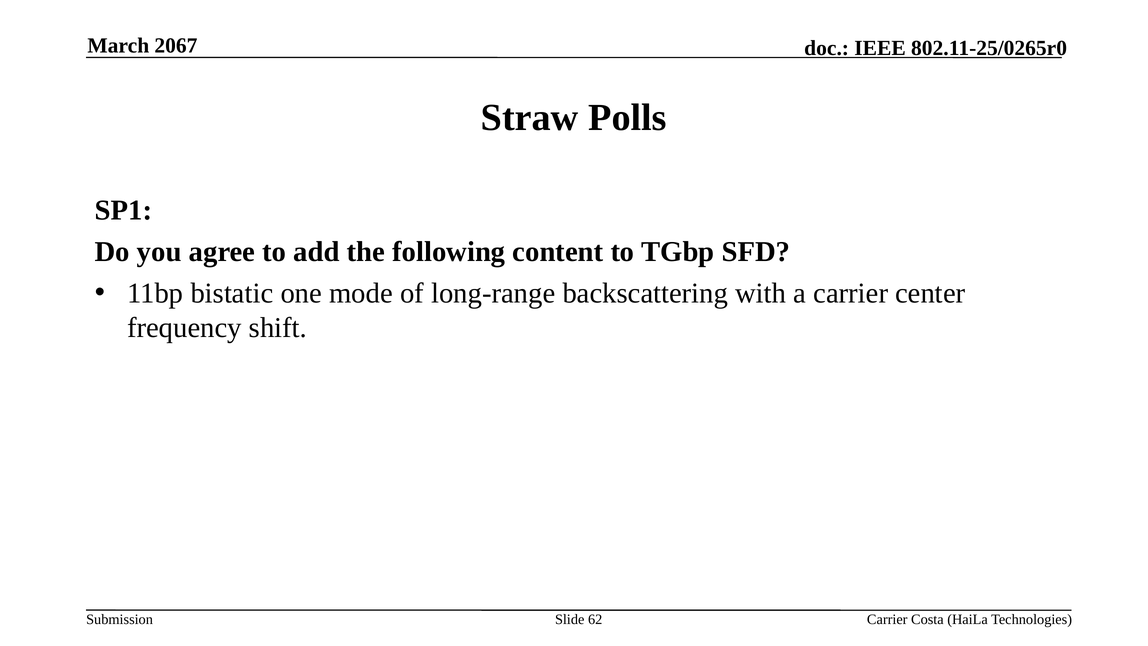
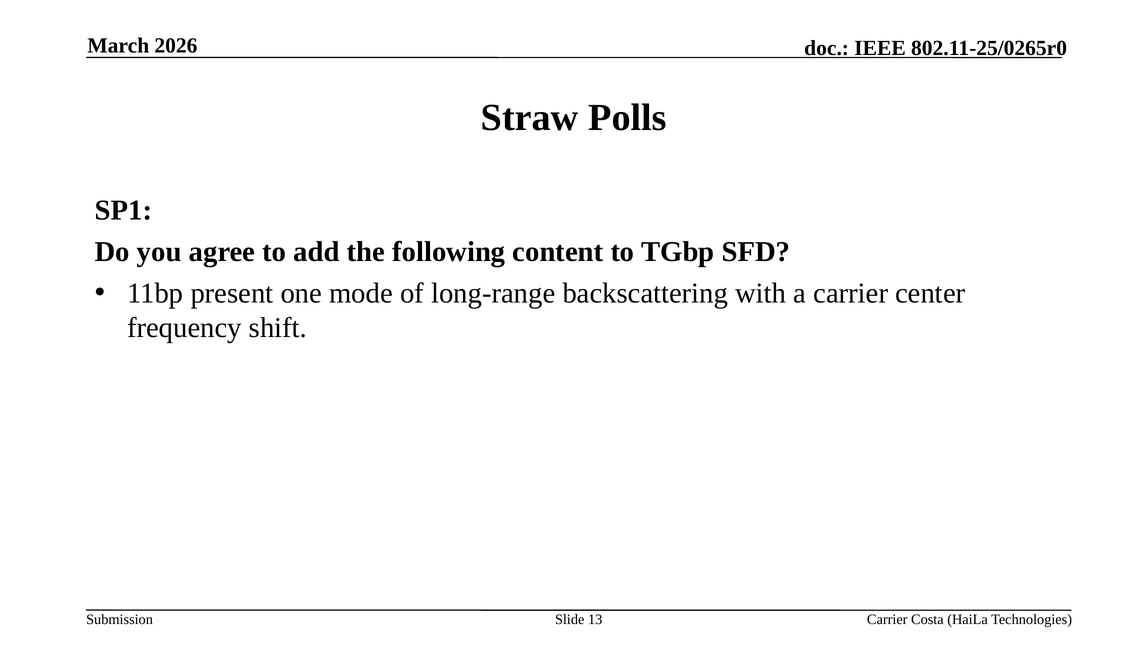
2067: 2067 -> 2026
bistatic: bistatic -> present
62: 62 -> 13
